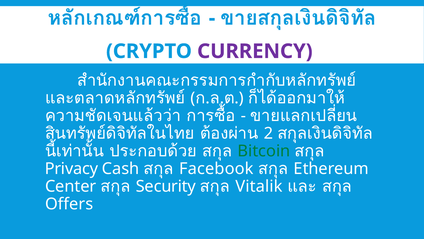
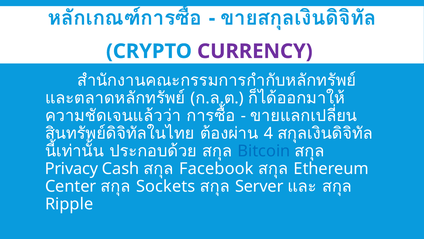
2: 2 -> 4
Bitcoin colour: green -> blue
Security: Security -> Sockets
Vitalik: Vitalik -> Server
Offers: Offers -> Ripple
